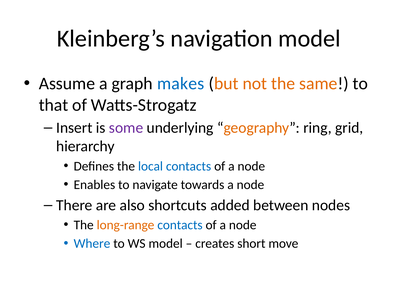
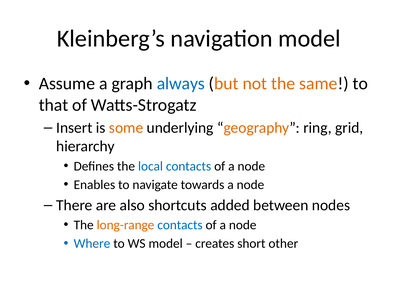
makes: makes -> always
some colour: purple -> orange
move: move -> other
